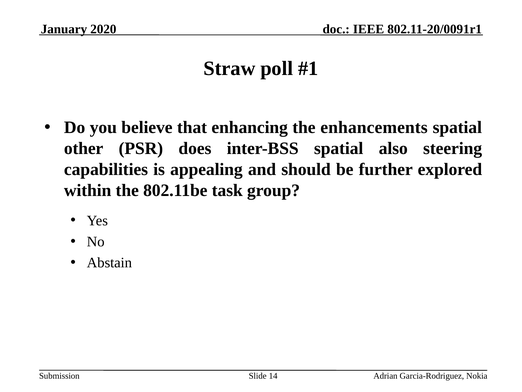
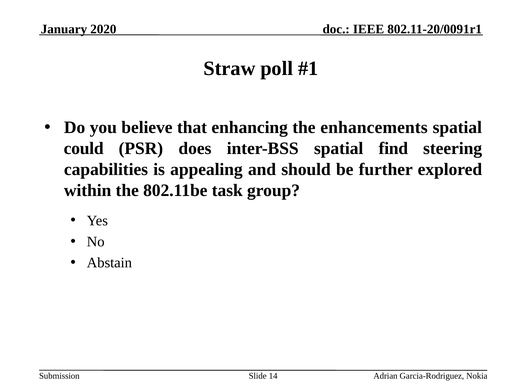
other: other -> could
also: also -> find
